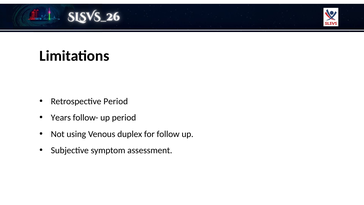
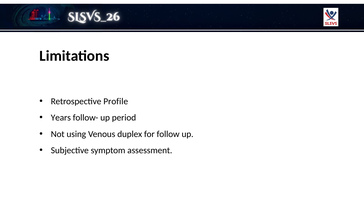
Retrospective Period: Period -> Profile
